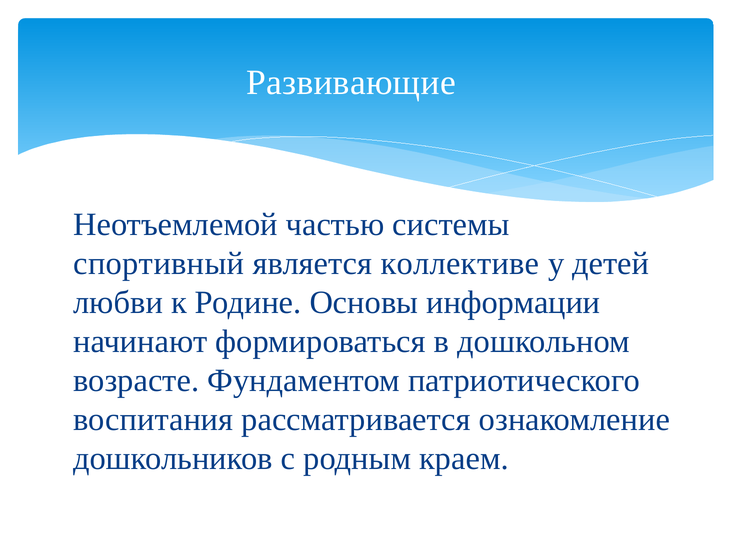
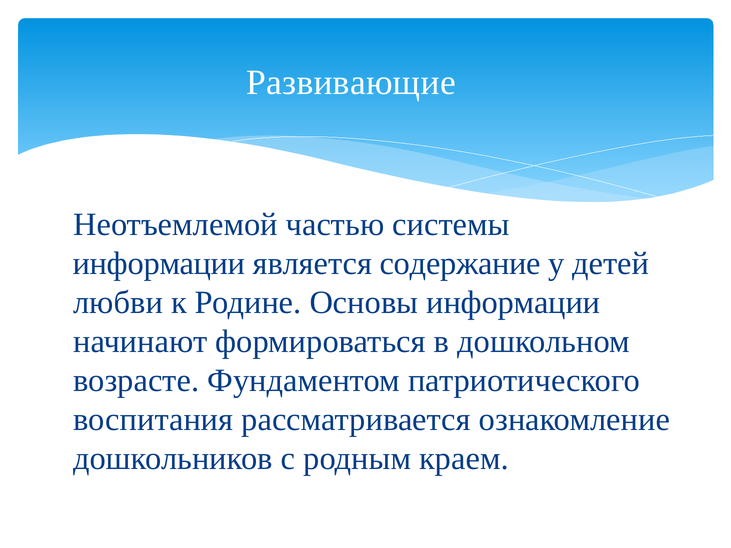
спортивный at (159, 264): спортивный -> информации
коллективе: коллективе -> содержание
